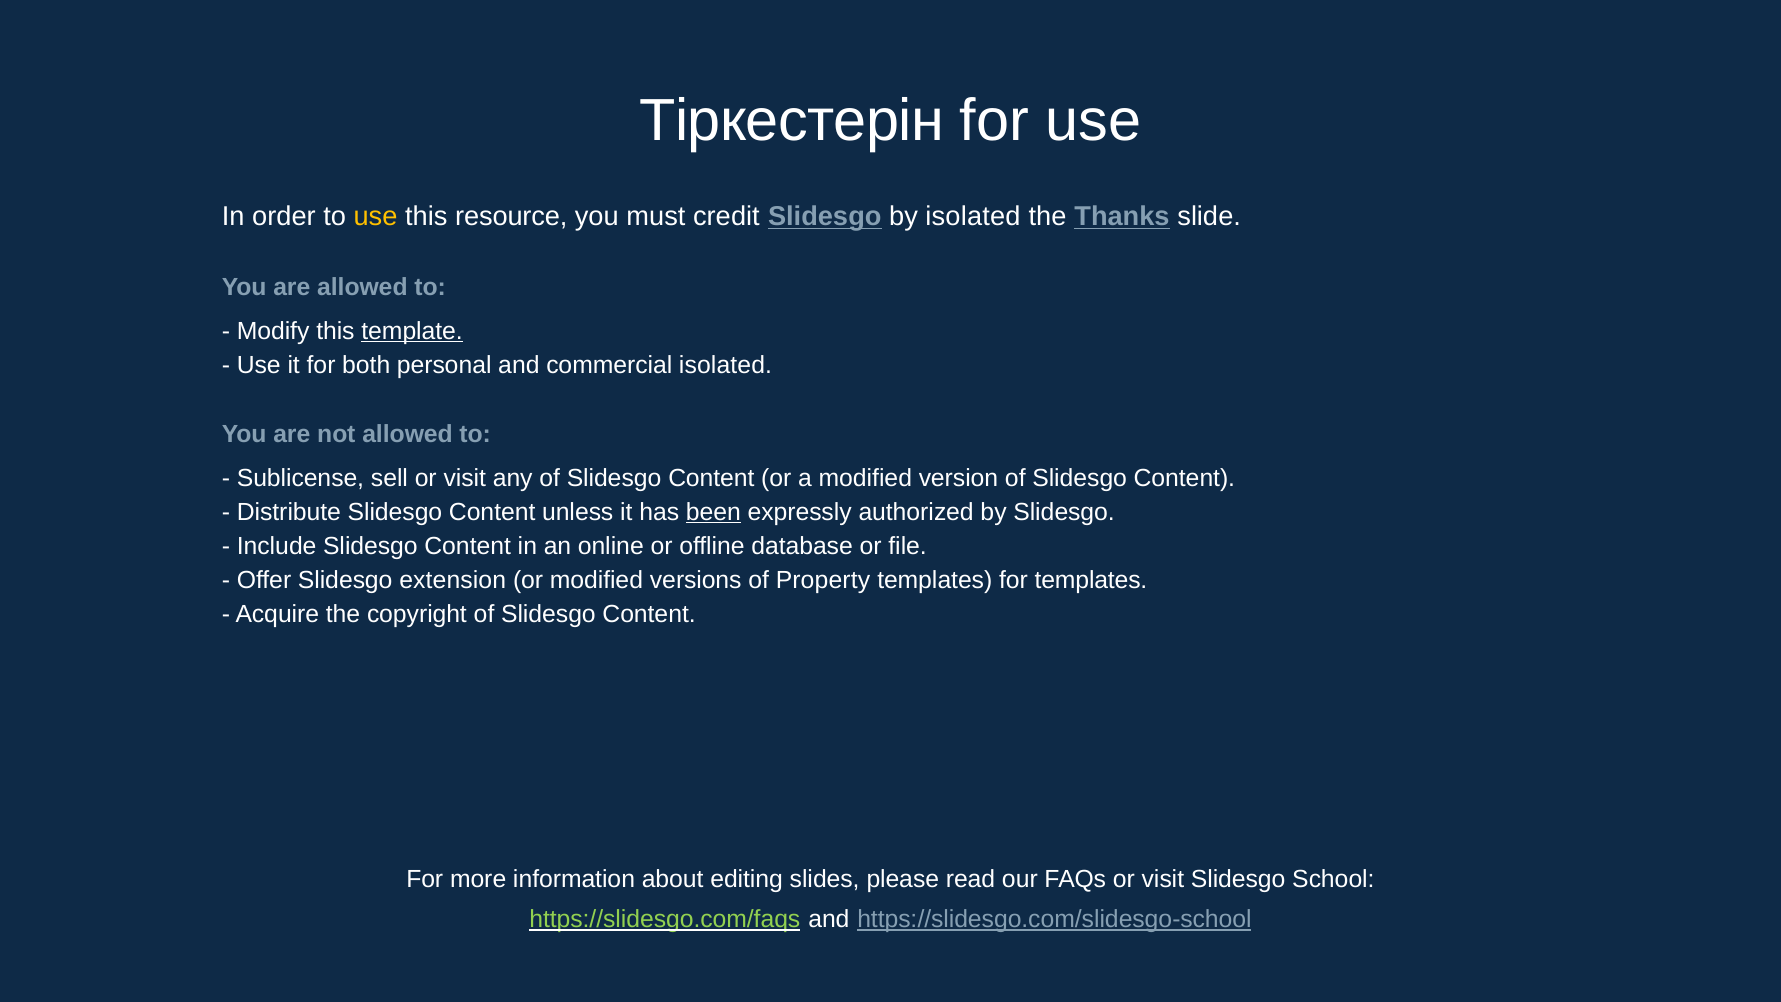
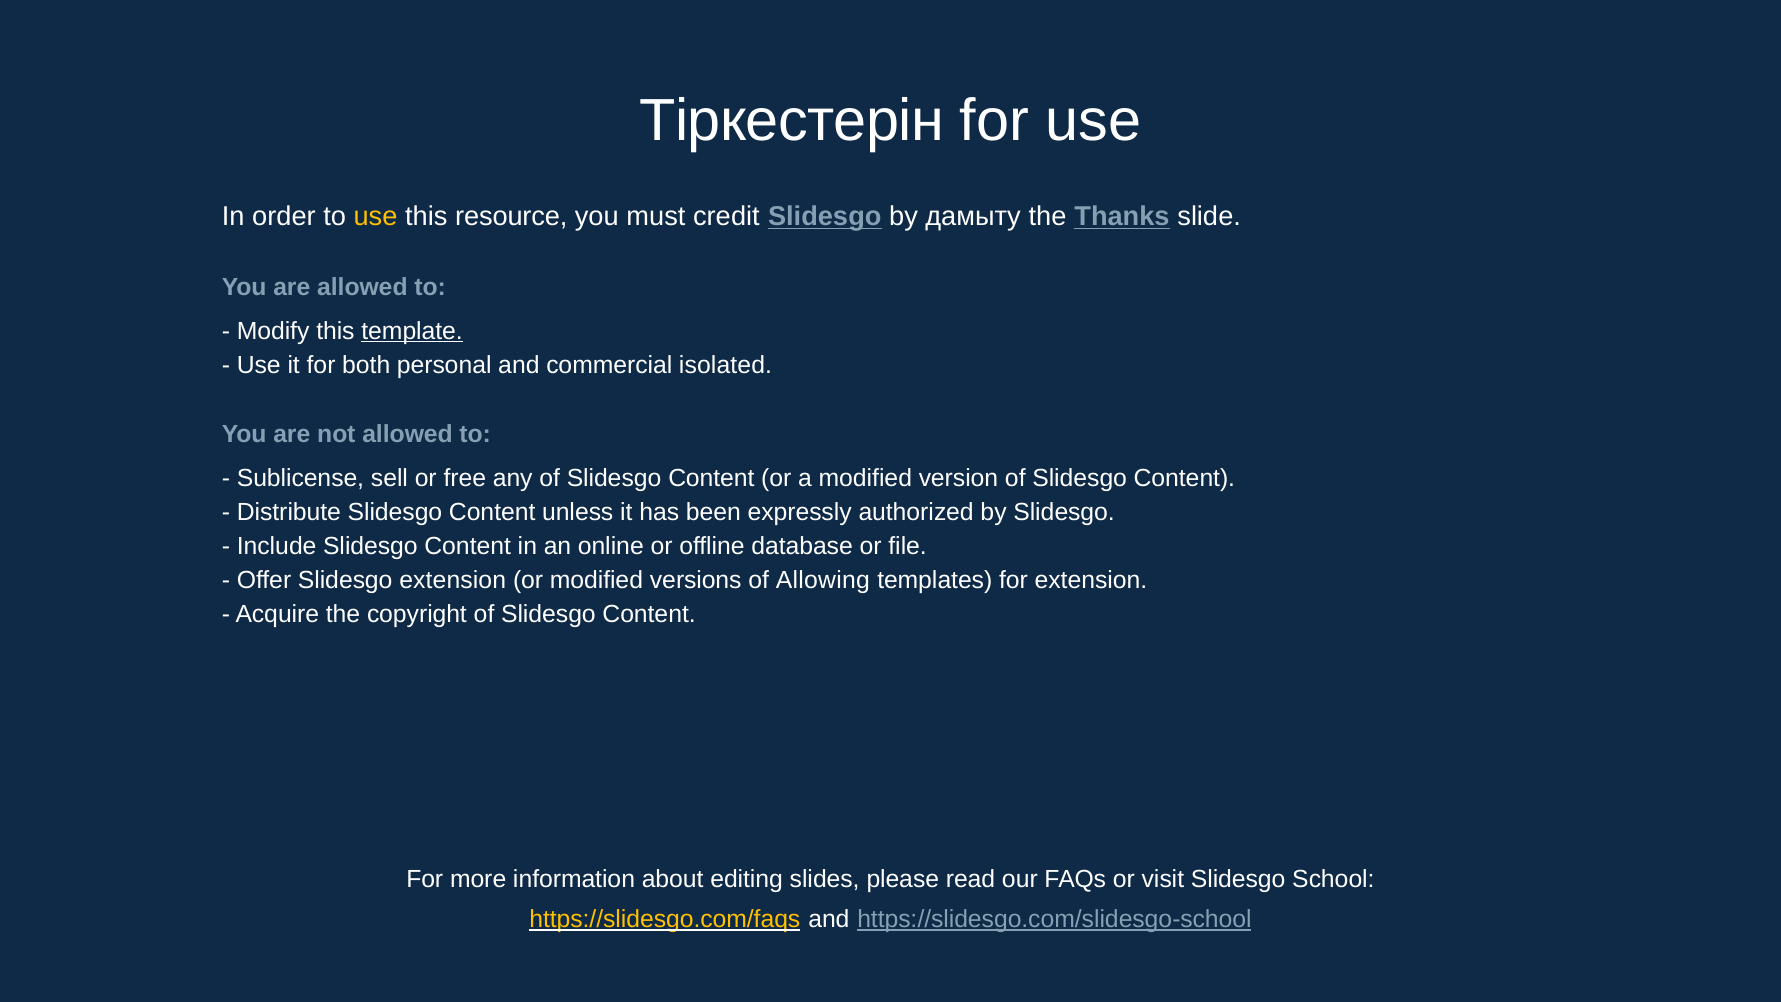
by isolated: isolated -> дамыту
sell or visit: visit -> free
been underline: present -> none
Property: Property -> Allowing
for templates: templates -> extension
https://slidesgo.com/faqs colour: light green -> yellow
